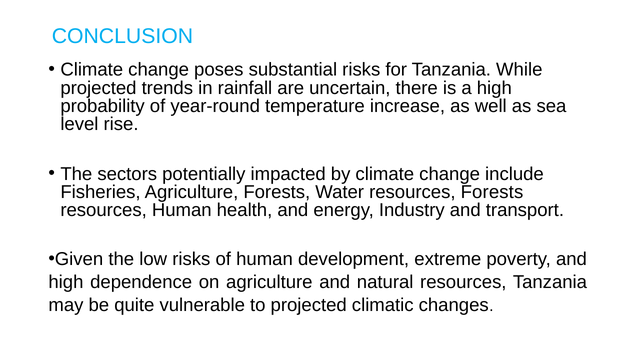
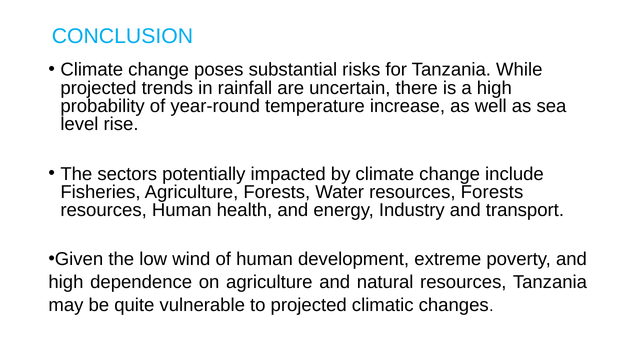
low risks: risks -> wind
